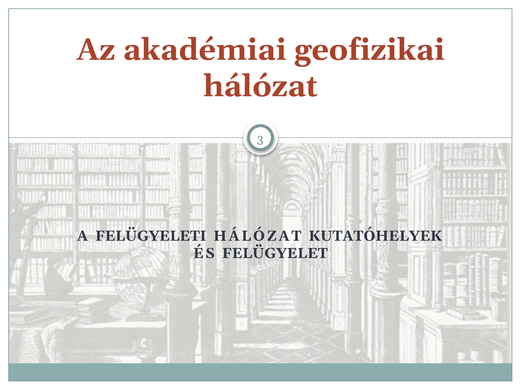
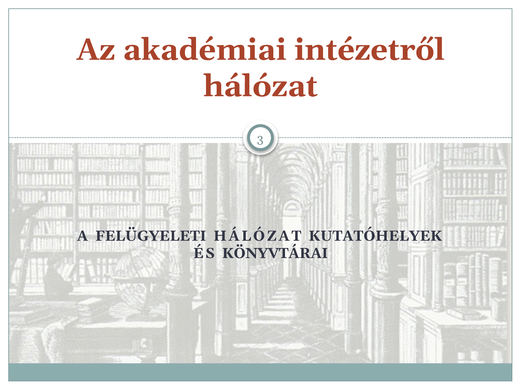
geofizikai: geofizikai -> intézetről
FELÜGYELET: FELÜGYELET -> KÖNYVTÁRAI
